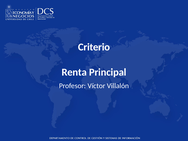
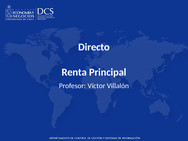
Criterio: Criterio -> Directo
